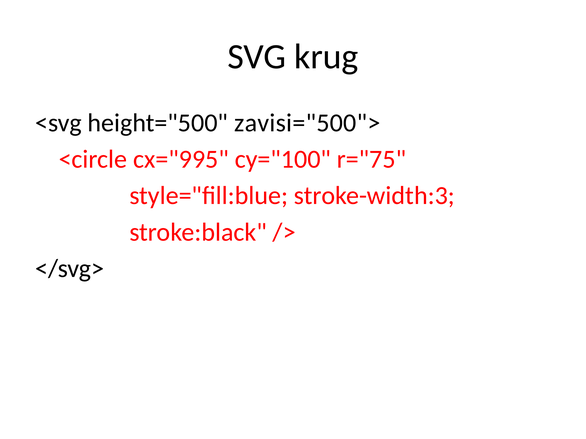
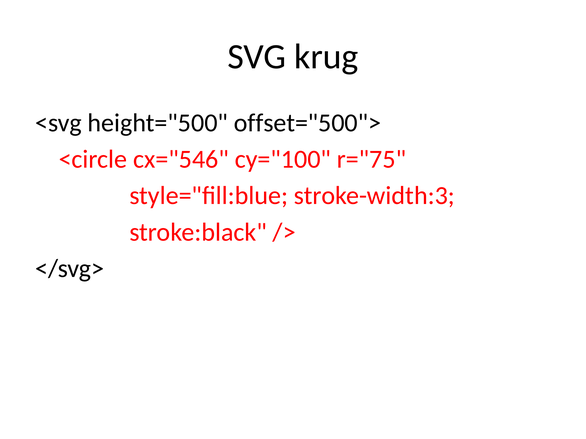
zavisi="500">: zavisi="500"> -> offset="500">
cx="995: cx="995 -> cx="546
